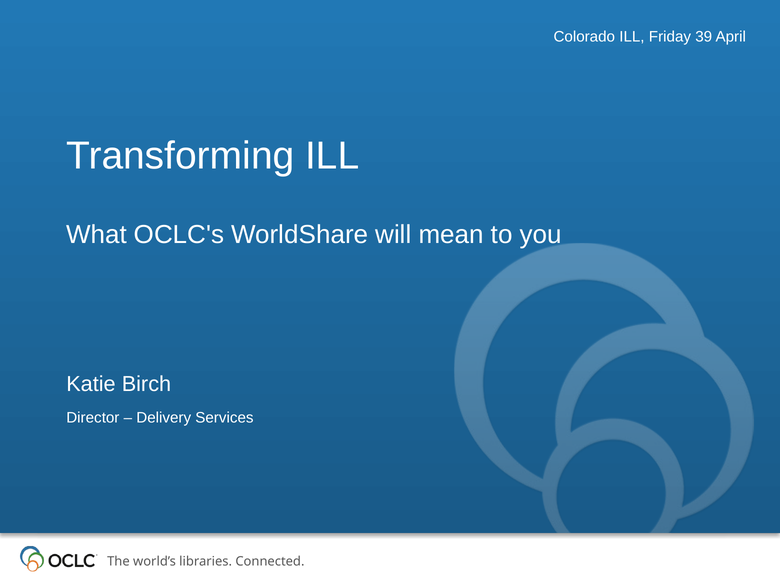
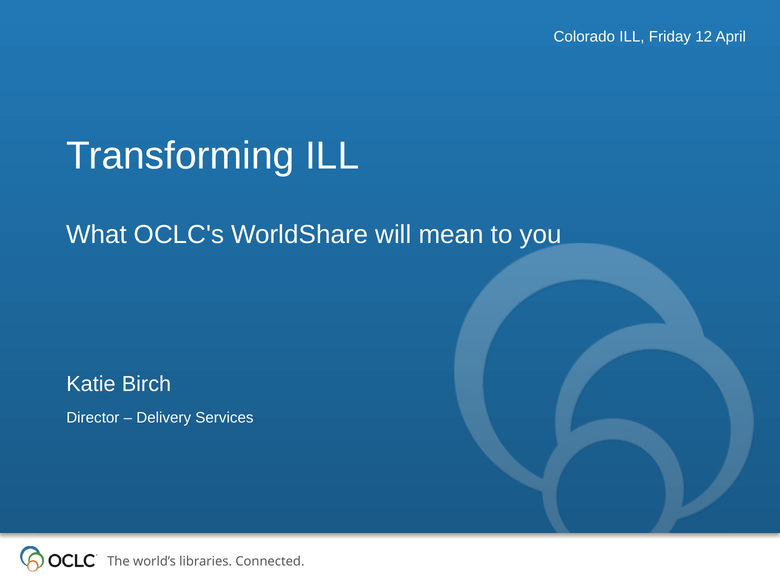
39: 39 -> 12
